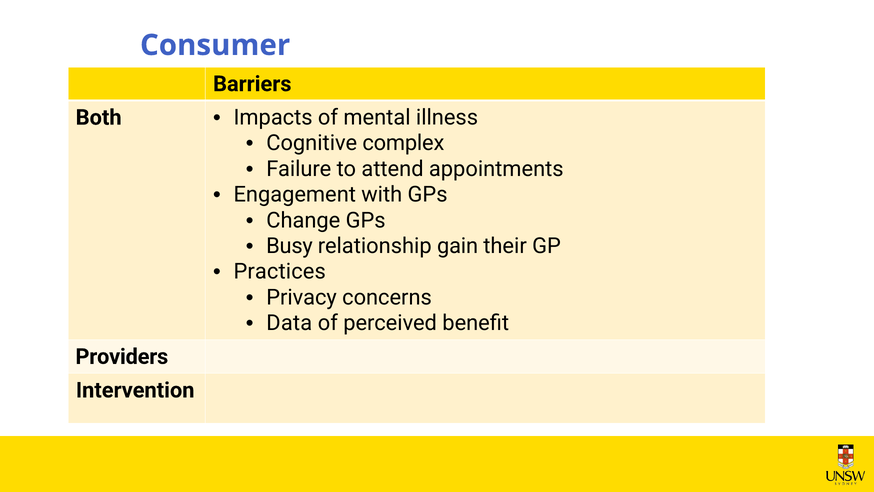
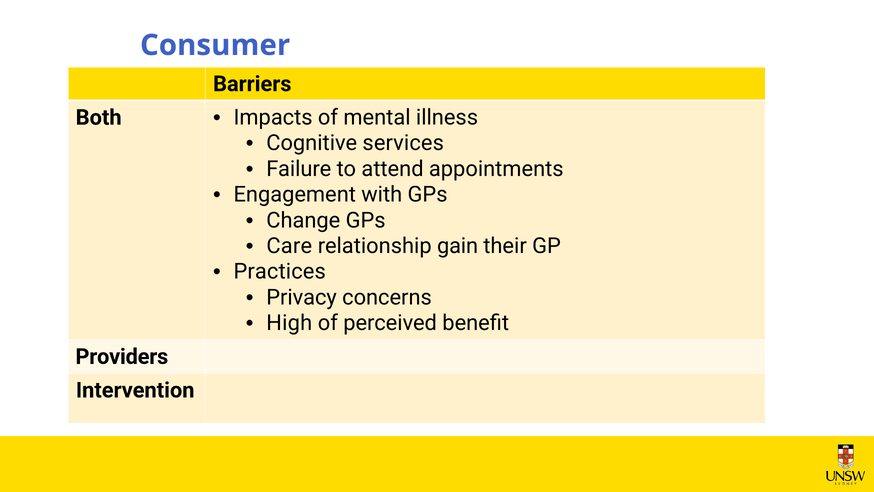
complex: complex -> services
Busy: Busy -> Care
Data: Data -> High
